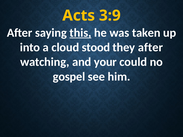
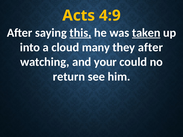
3:9: 3:9 -> 4:9
taken underline: none -> present
stood: stood -> many
gospel: gospel -> return
